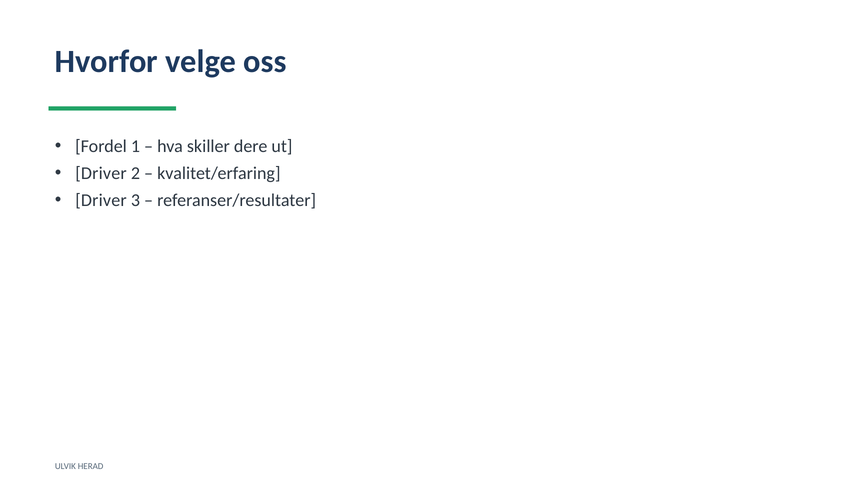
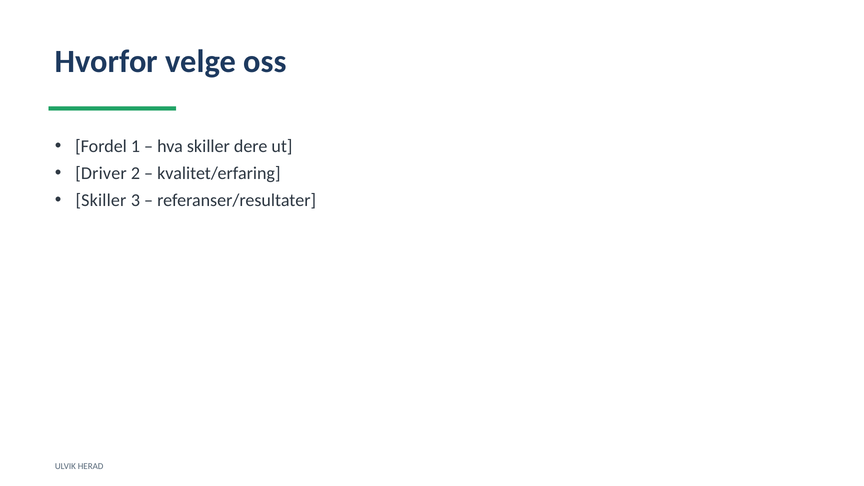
Driver at (101, 200): Driver -> Skiller
